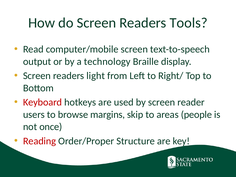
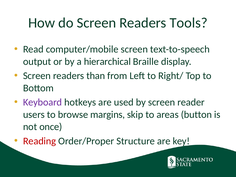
technology: technology -> hierarchical
light: light -> than
Keyboard colour: red -> purple
people: people -> button
